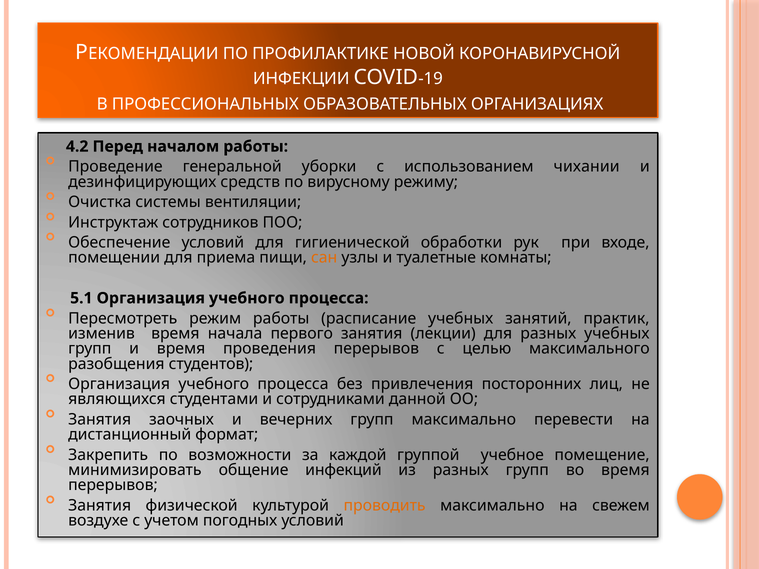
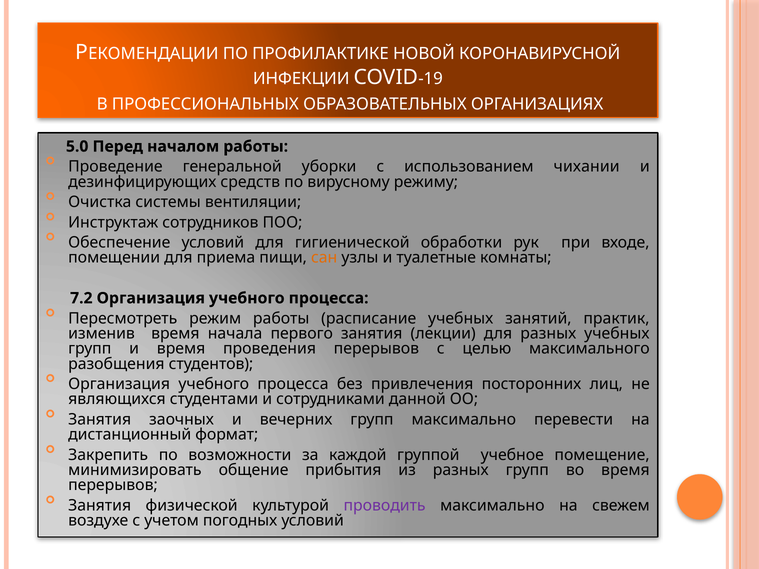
4.2: 4.2 -> 5.0
5.1: 5.1 -> 7.2
инфекций: инфекций -> прибытия
проводить colour: orange -> purple
